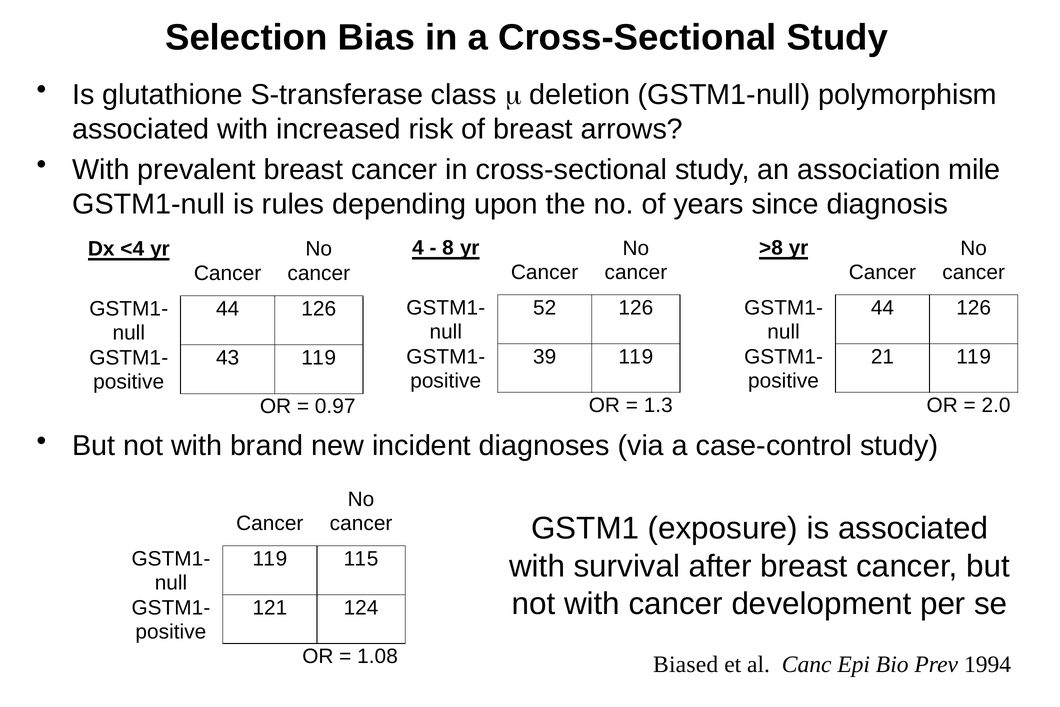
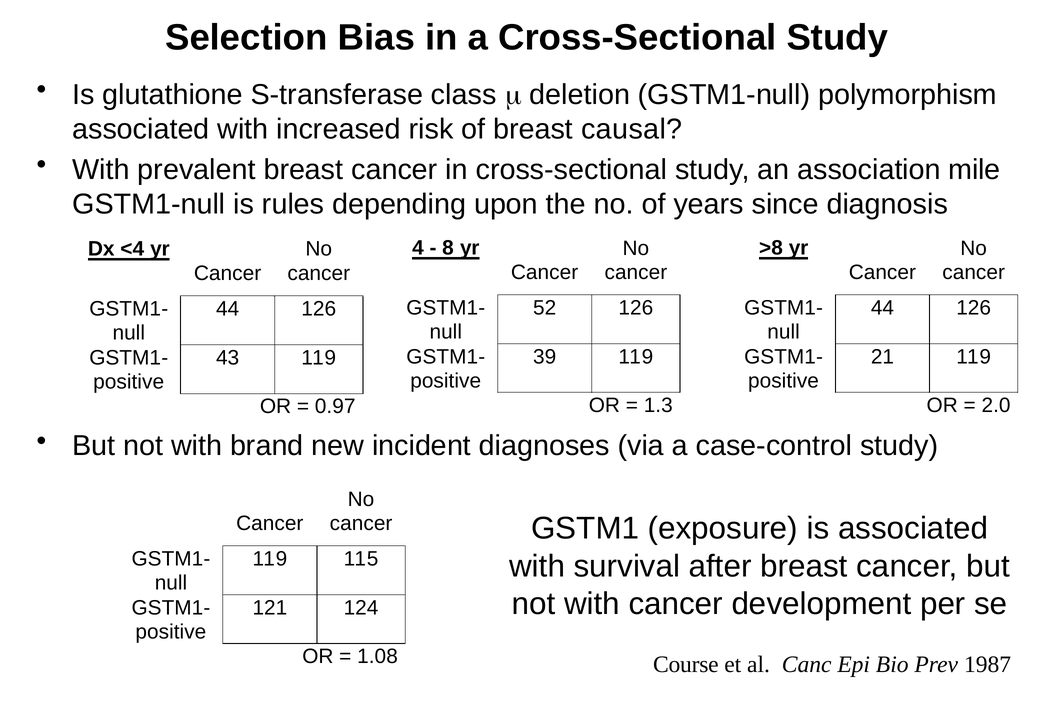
arrows: arrows -> causal
Biased: Biased -> Course
1994: 1994 -> 1987
